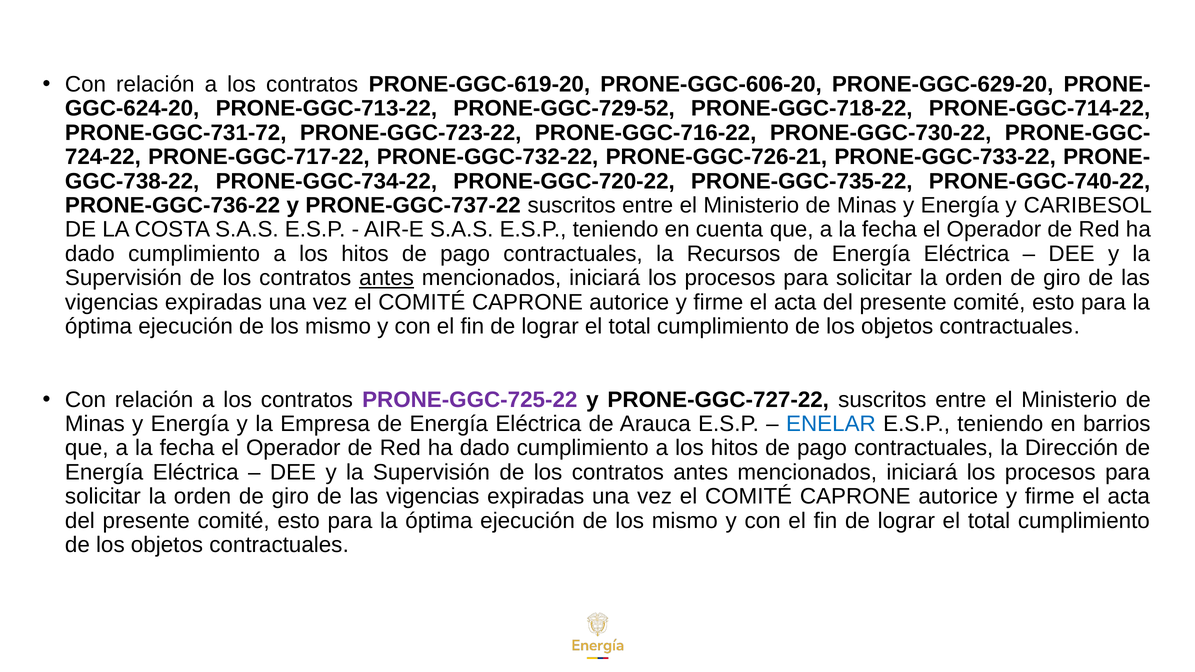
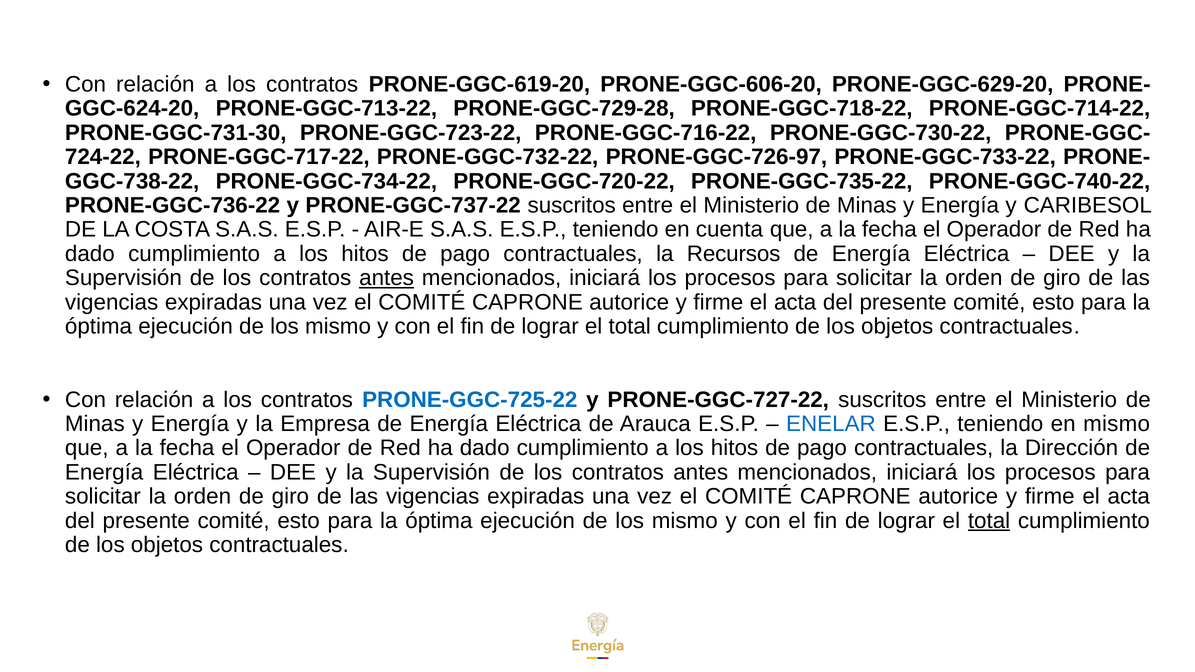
PRONE-GGC-729-52: PRONE-GGC-729-52 -> PRONE-GGC-729-28
PRONE-GGC-731-72: PRONE-GGC-731-72 -> PRONE-GGC-731-30
PRONE-GGC-726-21: PRONE-GGC-726-21 -> PRONE-GGC-726-97
PRONE-GGC-725-22 colour: purple -> blue
en barrios: barrios -> mismo
total at (989, 521) underline: none -> present
